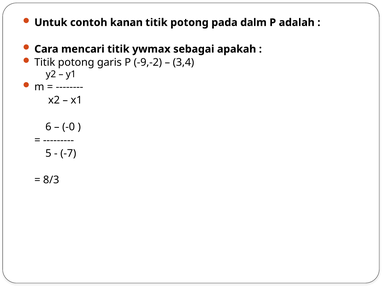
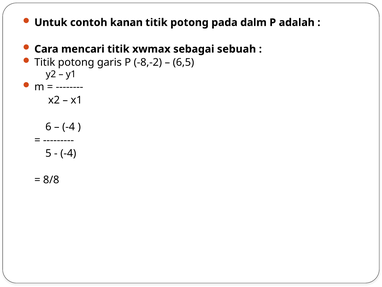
ywmax: ywmax -> xwmax
apakah: apakah -> sebuah
-9,-2: -9,-2 -> -8,-2
3,4: 3,4 -> 6,5
-0 at (69, 127): -0 -> -4
-7 at (68, 153): -7 -> -4
8/3: 8/3 -> 8/8
